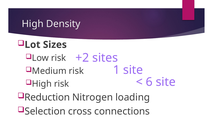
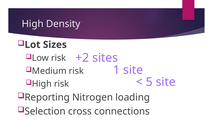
6: 6 -> 5
Reduction: Reduction -> Reporting
